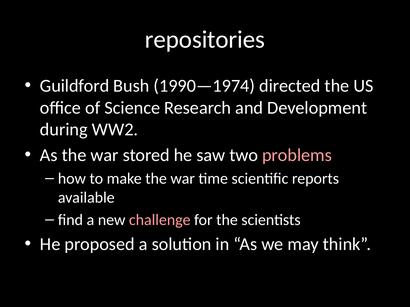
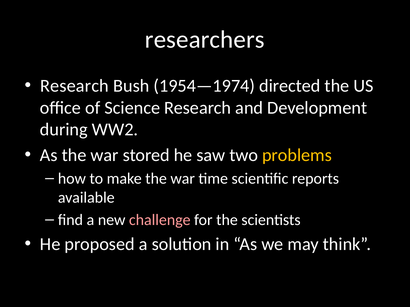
repositories: repositories -> researchers
Guildford at (75, 86): Guildford -> Research
1990—1974: 1990—1974 -> 1954—1974
problems colour: pink -> yellow
